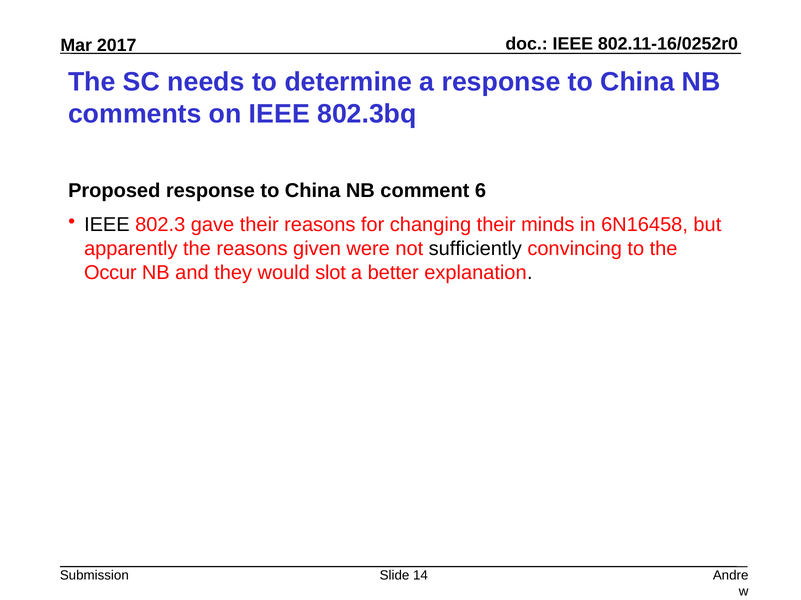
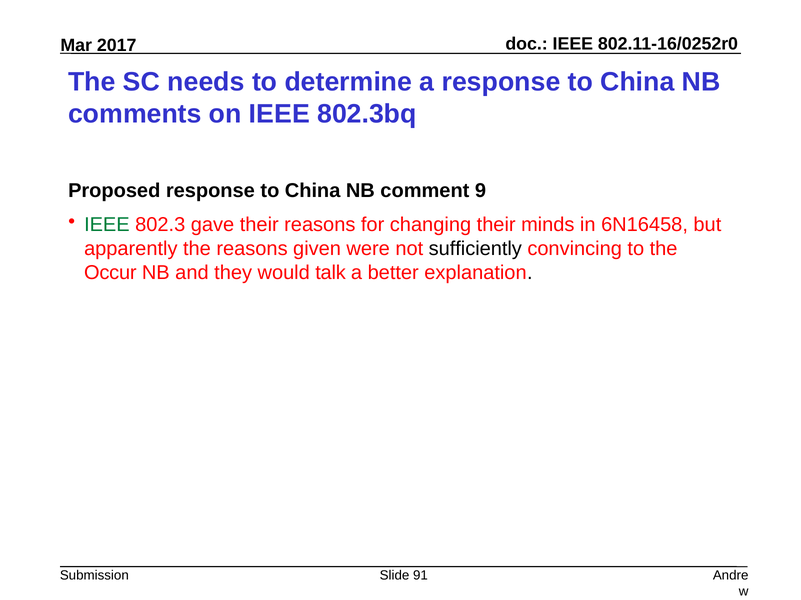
6: 6 -> 9
IEEE at (107, 225) colour: black -> green
slot: slot -> talk
14: 14 -> 91
